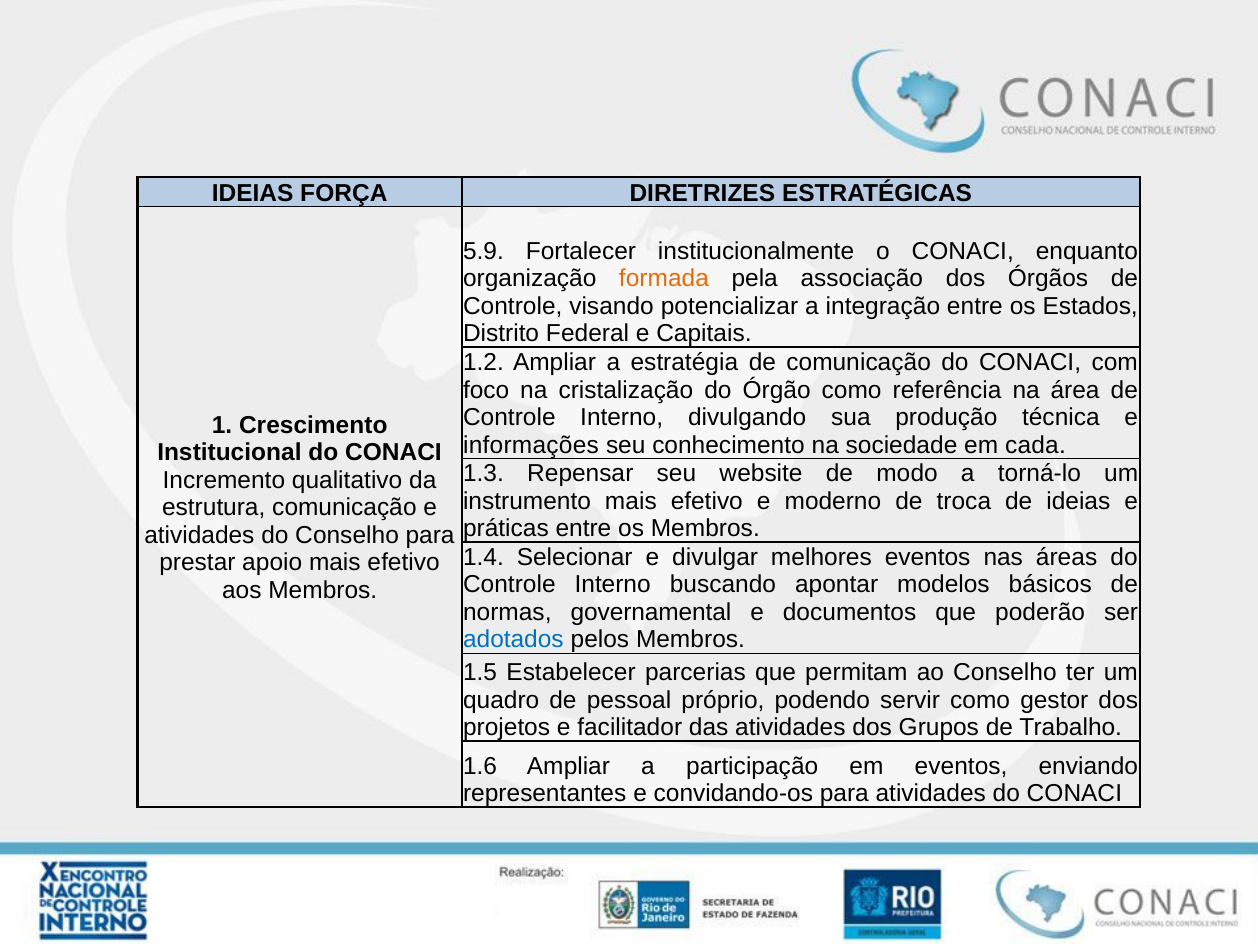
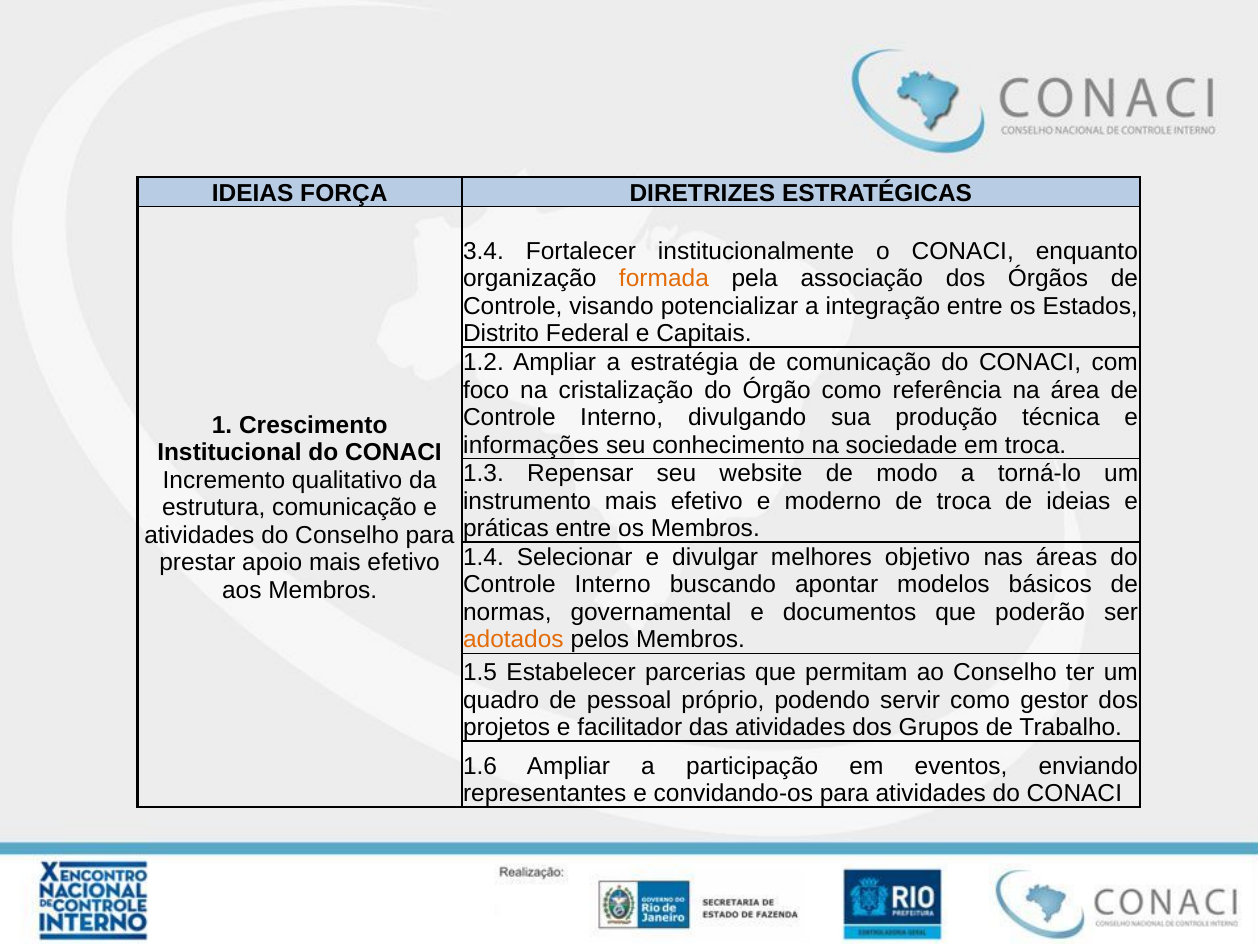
5.9: 5.9 -> 3.4
em cada: cada -> troca
melhores eventos: eventos -> objetivo
adotados colour: blue -> orange
